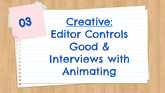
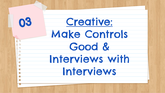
Editor: Editor -> Make
Animating at (89, 72): Animating -> Interviews
